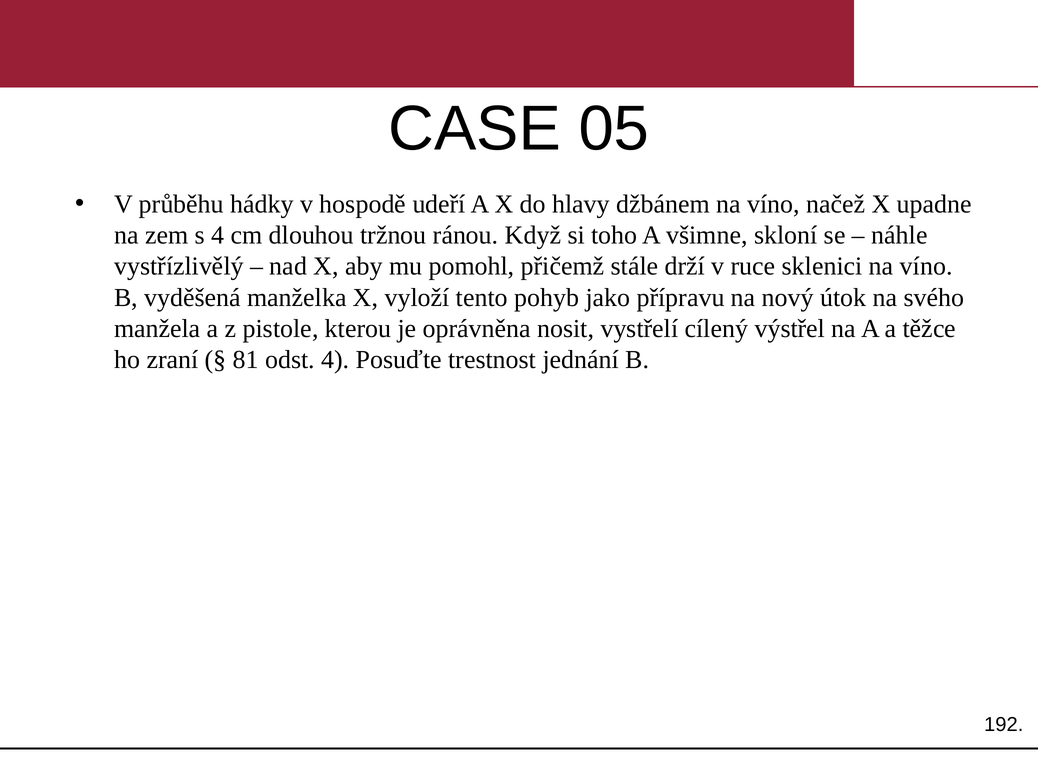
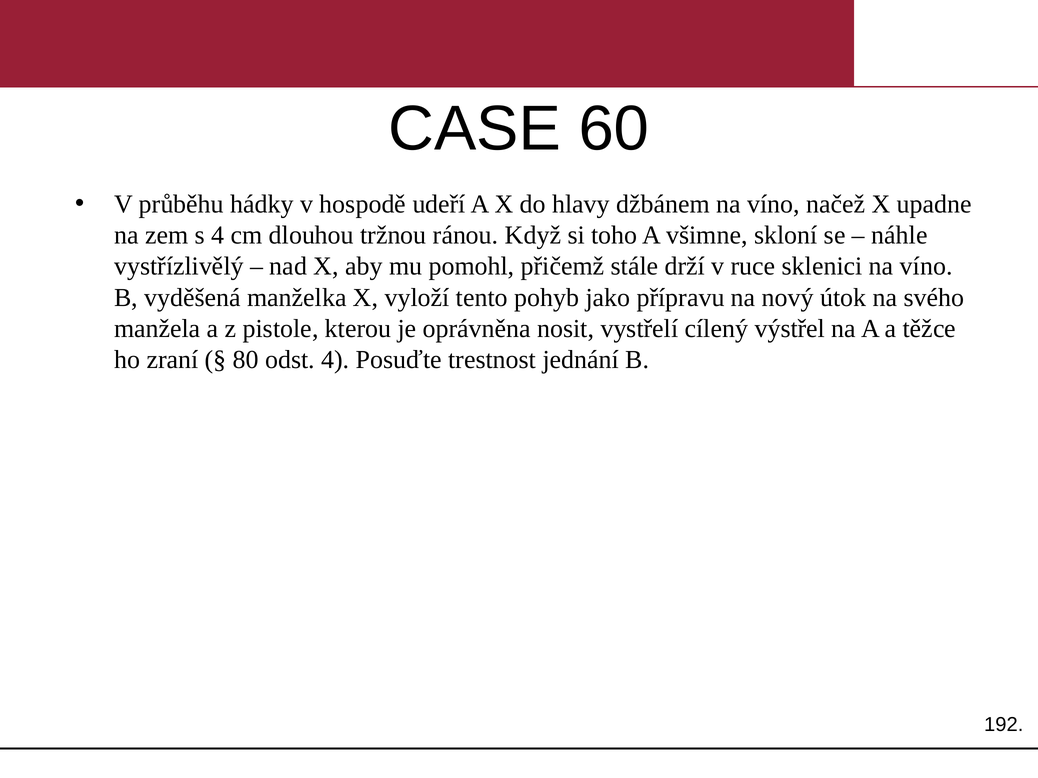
05: 05 -> 60
81: 81 -> 80
